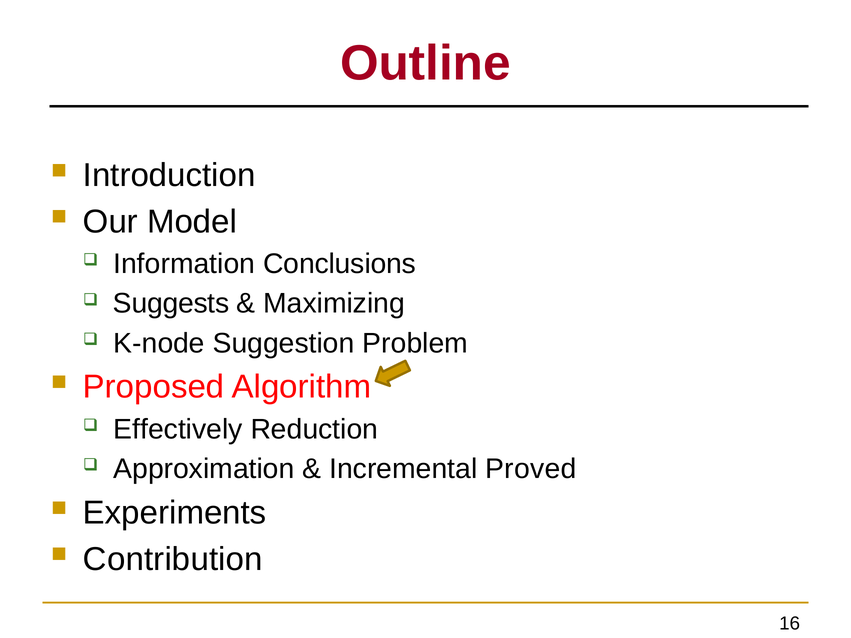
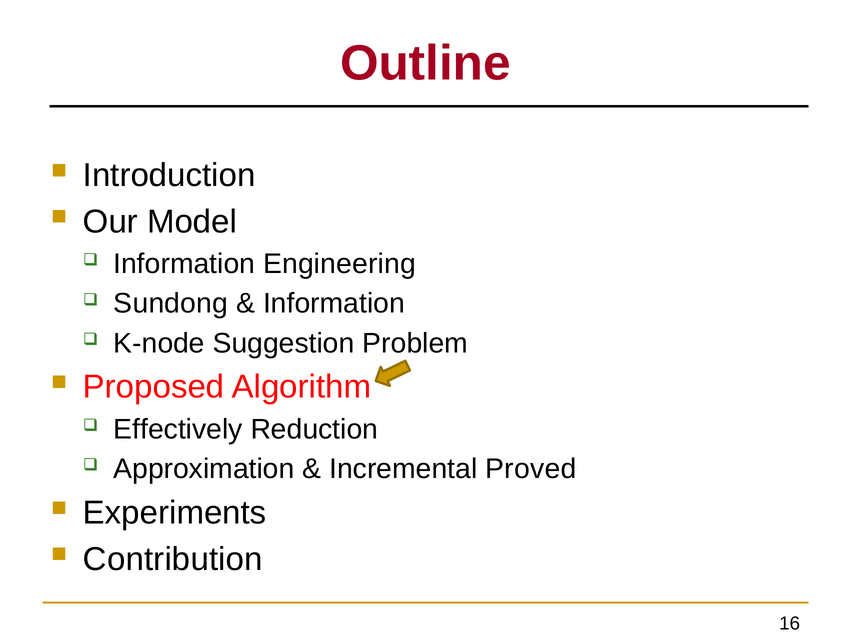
Conclusions: Conclusions -> Engineering
Suggests: Suggests -> Sundong
Maximizing at (334, 304): Maximizing -> Information
